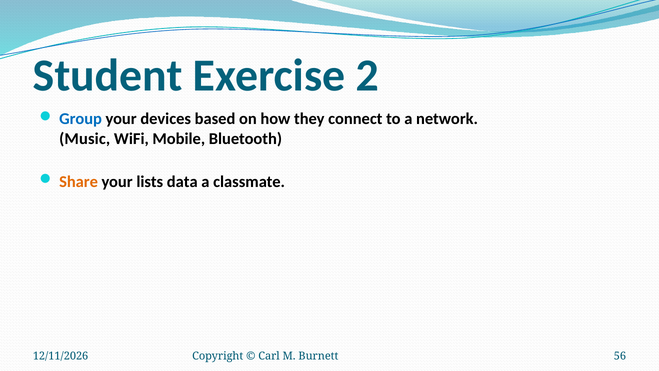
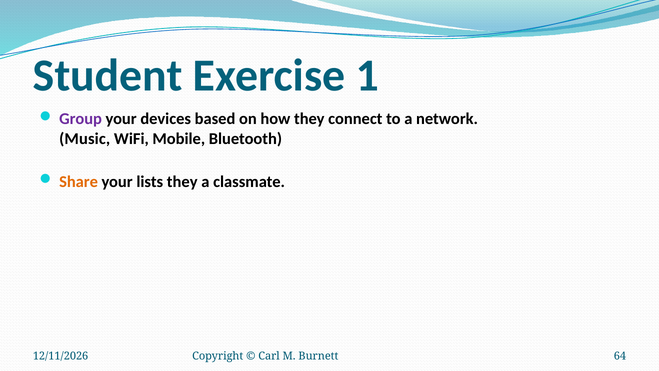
2: 2 -> 1
Group colour: blue -> purple
lists data: data -> they
56: 56 -> 64
